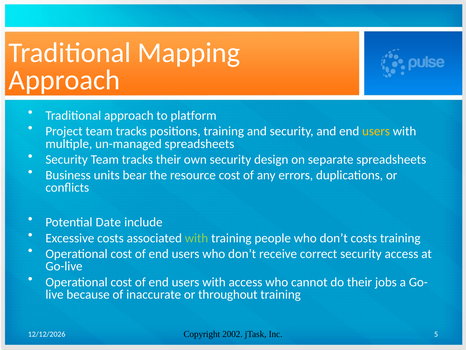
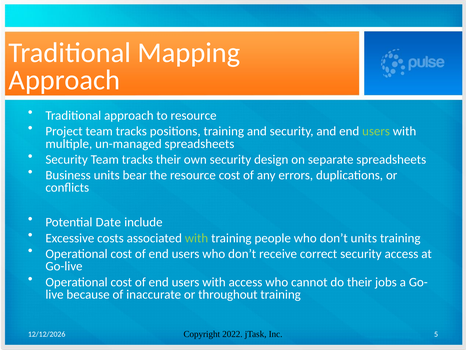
to platform: platform -> resource
users at (376, 131) colour: yellow -> light green
don’t costs: costs -> units
2002: 2002 -> 2022
